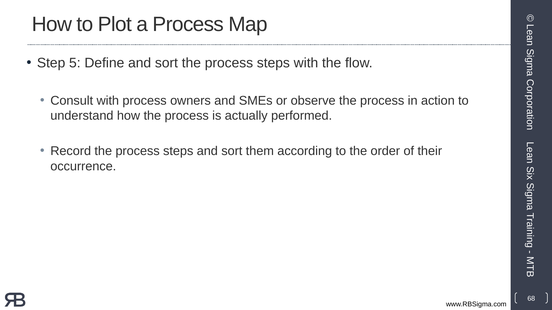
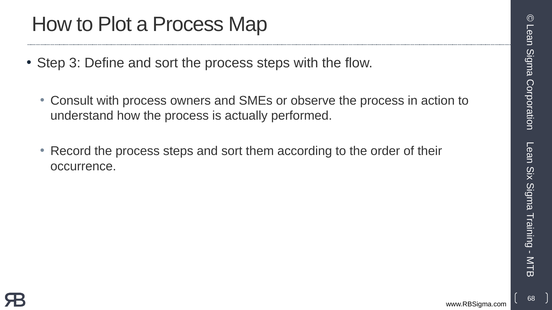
5: 5 -> 3
